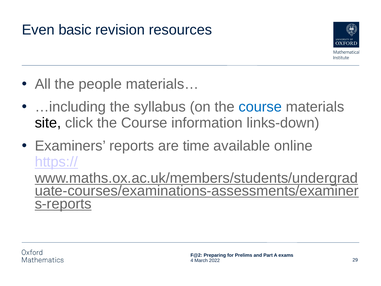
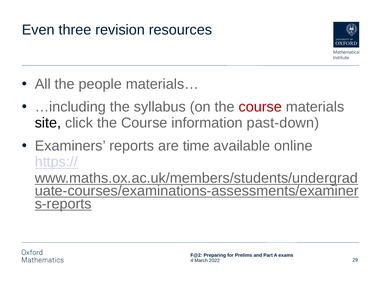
basic: basic -> three
course at (260, 107) colour: blue -> red
links-down: links-down -> past-down
